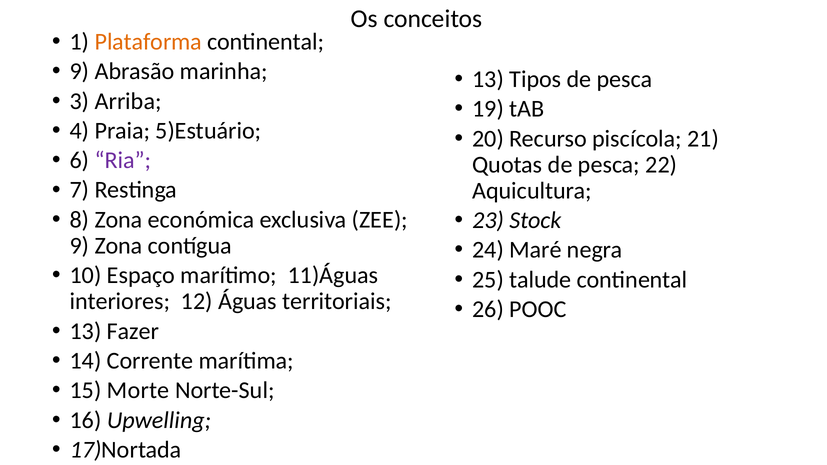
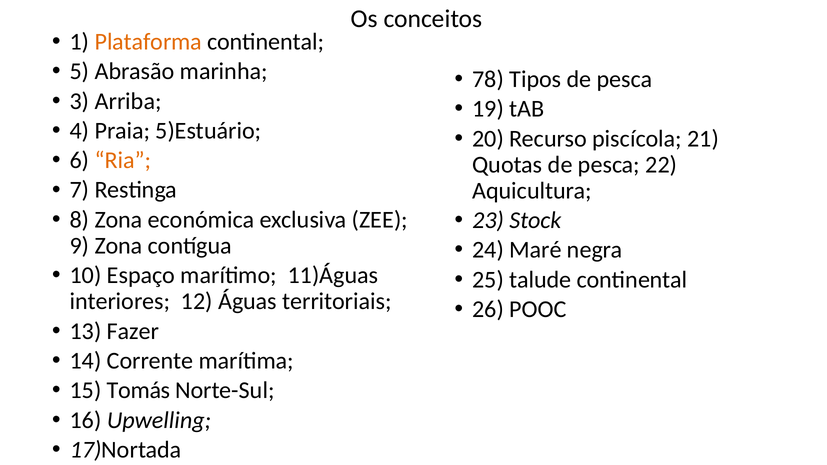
9 at (80, 71): 9 -> 5
13 at (488, 79): 13 -> 78
Ria colour: purple -> orange
Morte: Morte -> Tomás
